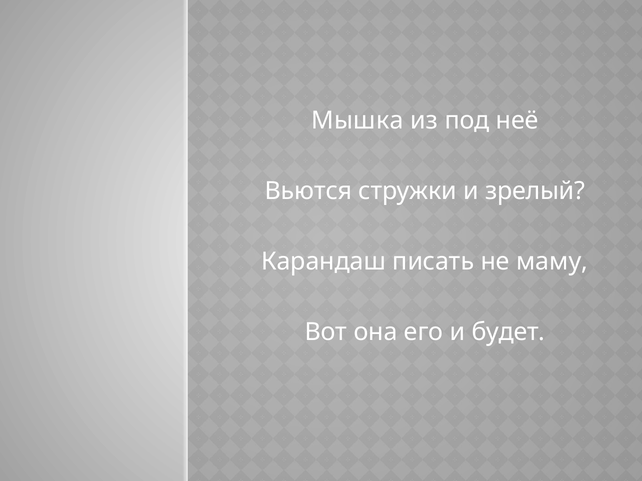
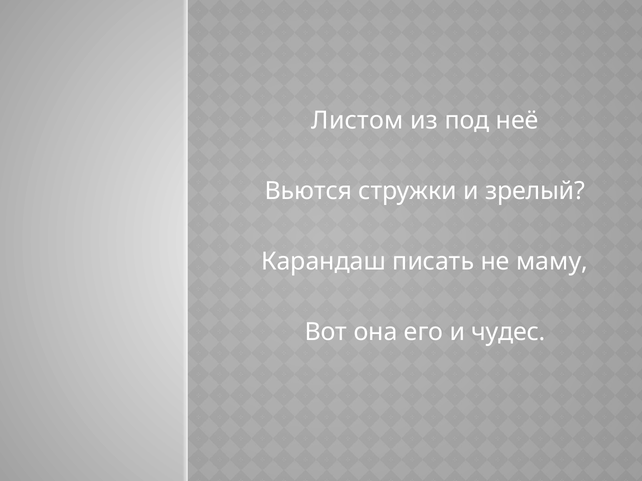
Мышка: Мышка -> Листом
будет: будет -> чудес
